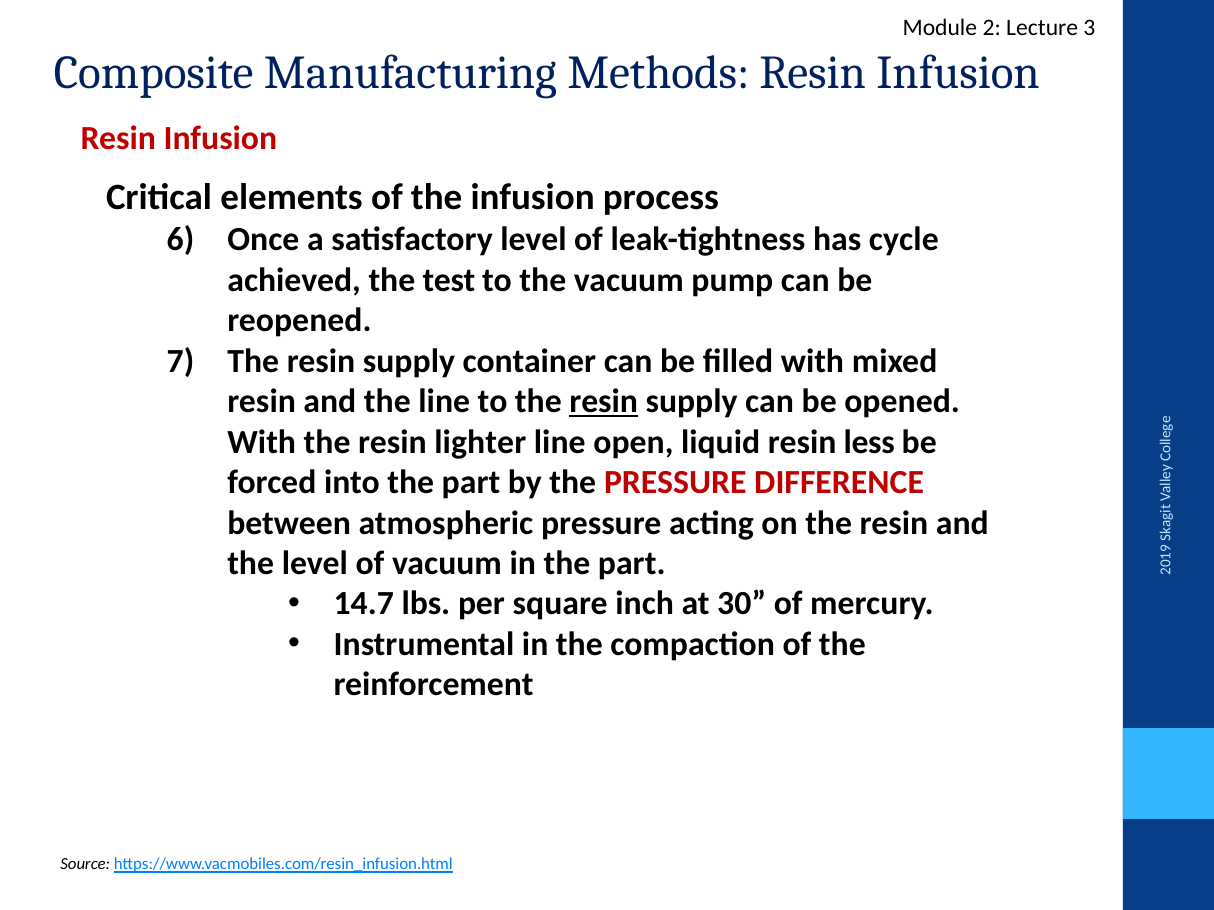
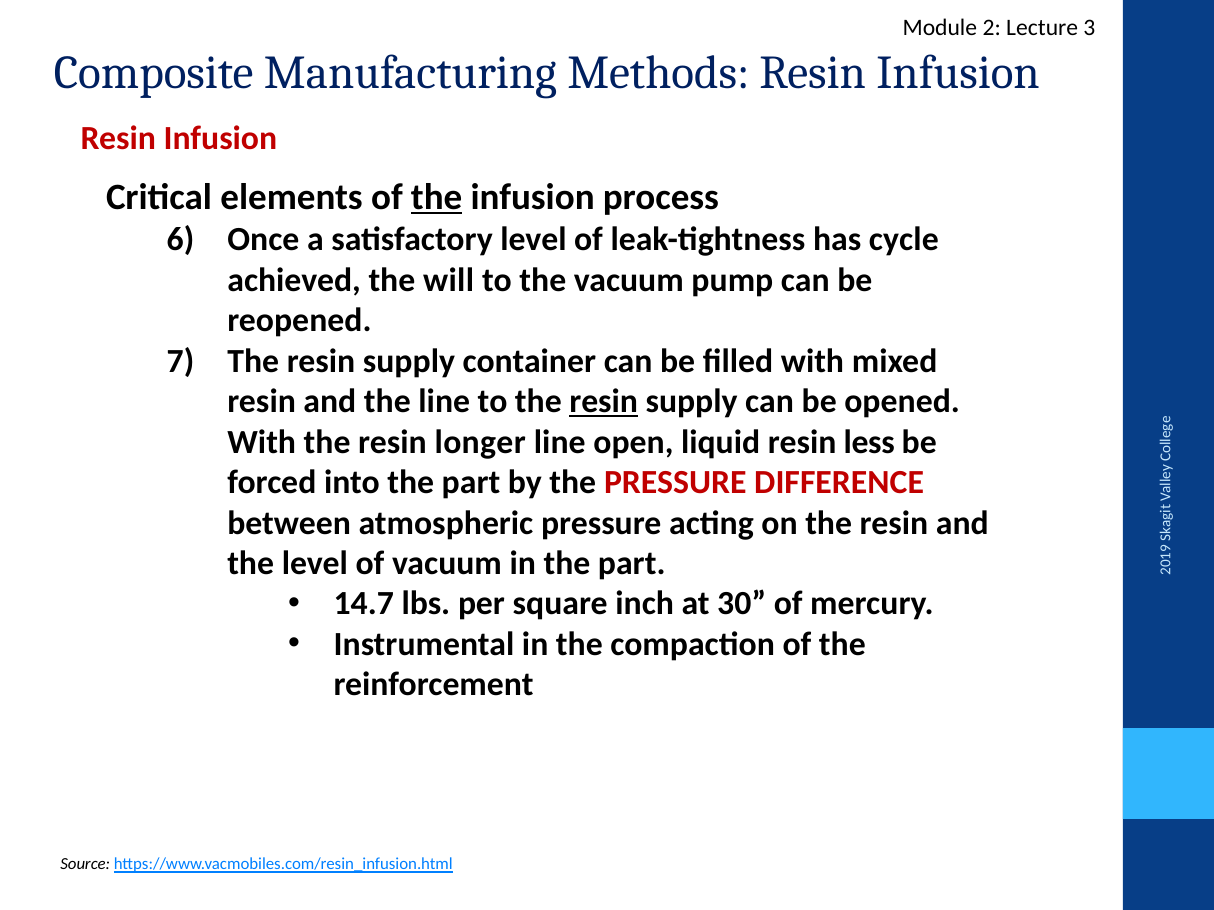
the at (437, 198) underline: none -> present
test: test -> will
lighter: lighter -> longer
